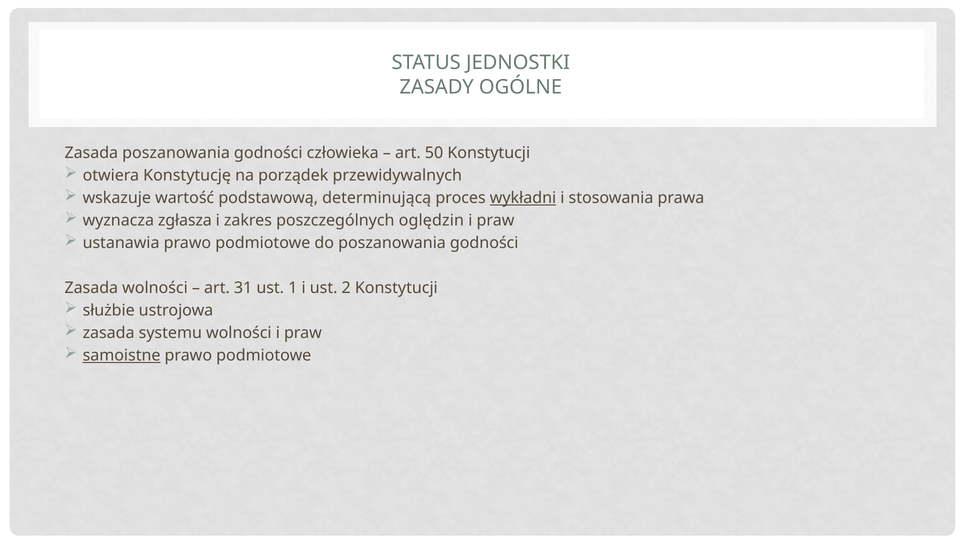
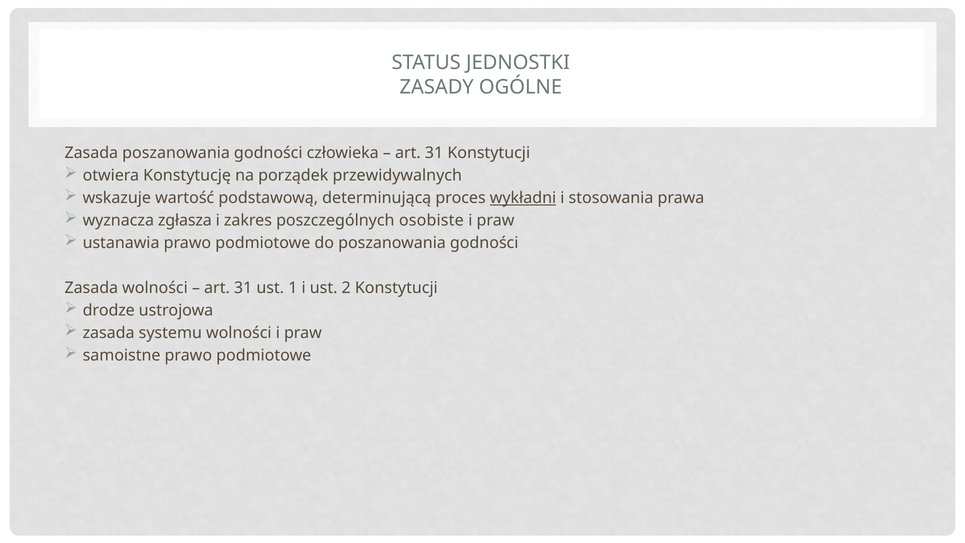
50 at (434, 153): 50 -> 31
oględzin: oględzin -> osobiste
służbie: służbie -> drodze
samoistne underline: present -> none
